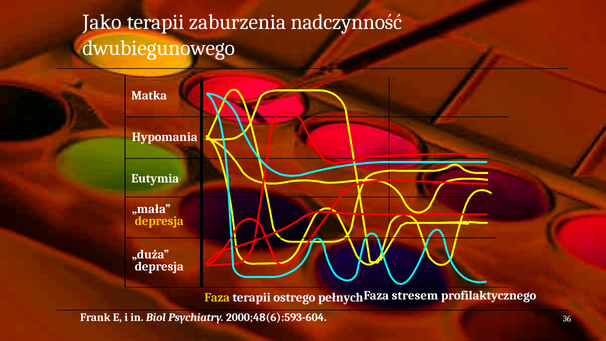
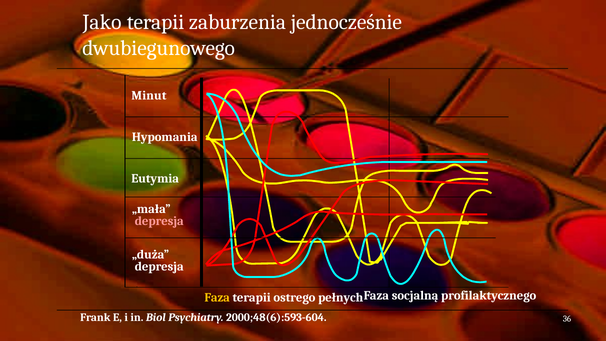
nadczynność: nadczynność -> jednocześnie
Matka: Matka -> Minut
depresja at (159, 221) colour: yellow -> pink
stresem: stresem -> socjalną
